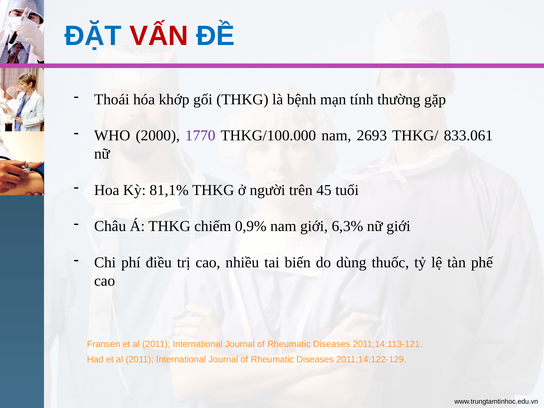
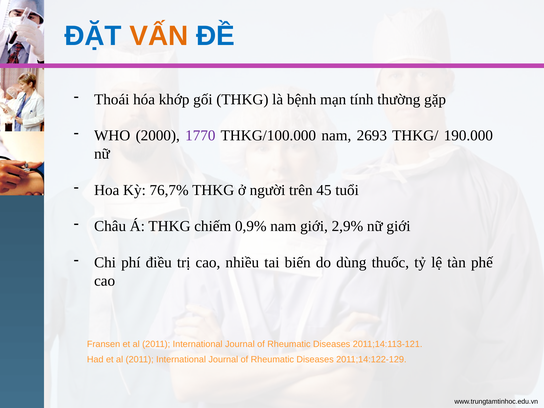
VẤN colour: red -> orange
833.061: 833.061 -> 190.000
81,1%: 81,1% -> 76,7%
6,3%: 6,3% -> 2,9%
